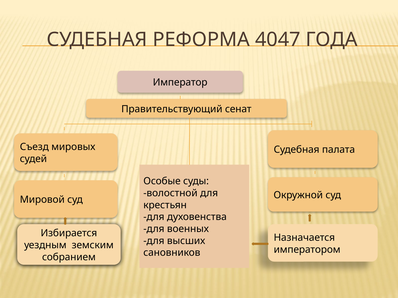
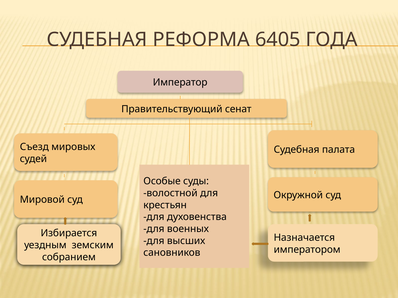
4047: 4047 -> 6405
